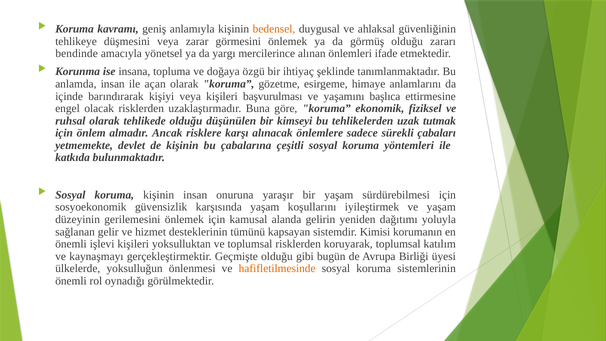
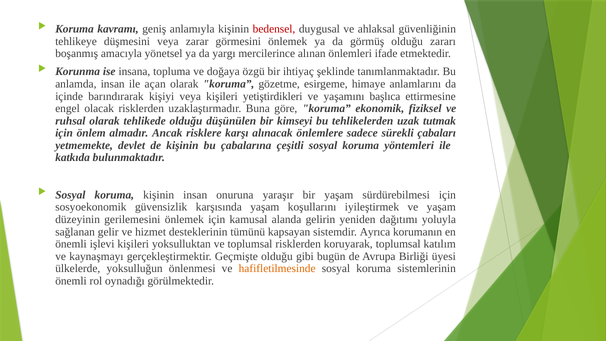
bedensel colour: orange -> red
bendinde: bendinde -> boşanmış
başvurulması: başvurulması -> yetiştirdikleri
Kimisi: Kimisi -> Ayrıca
